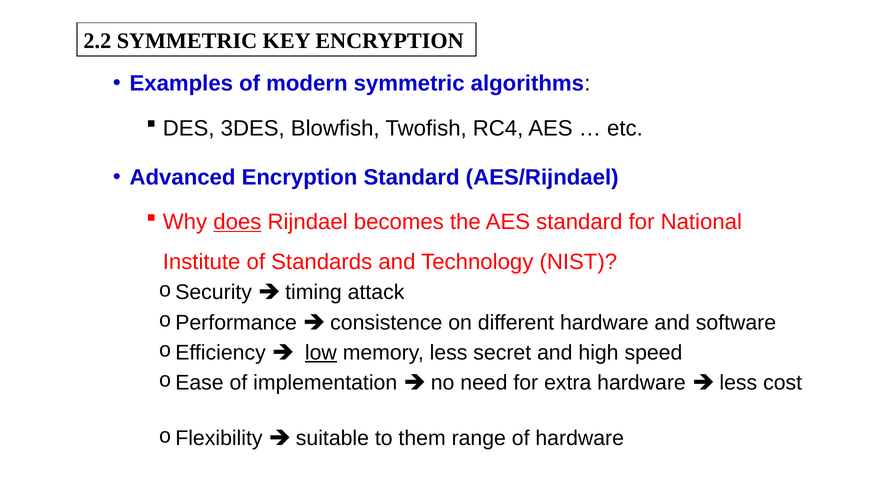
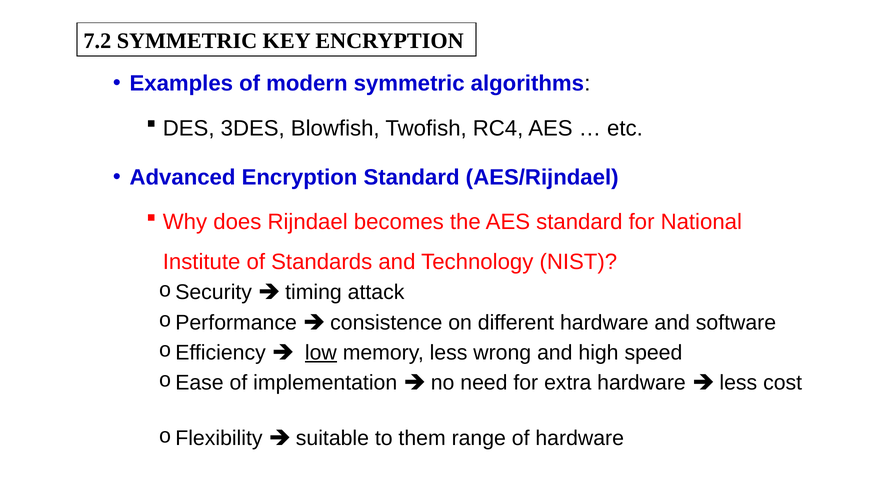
2.2: 2.2 -> 7.2
does underline: present -> none
secret: secret -> wrong
